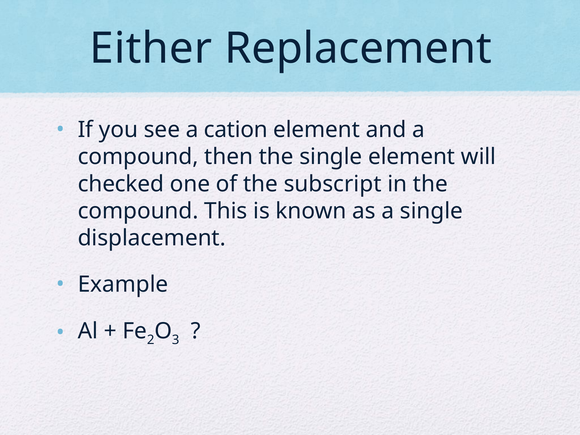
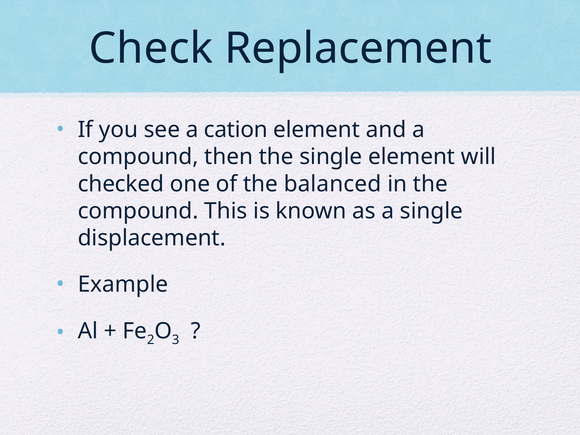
Either: Either -> Check
subscript: subscript -> balanced
